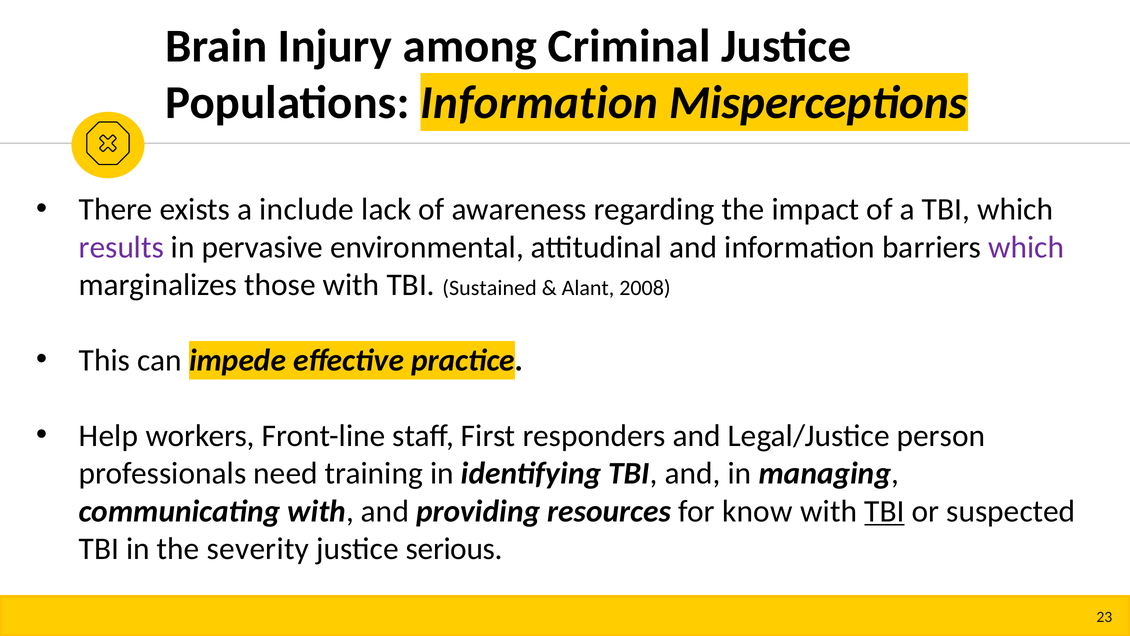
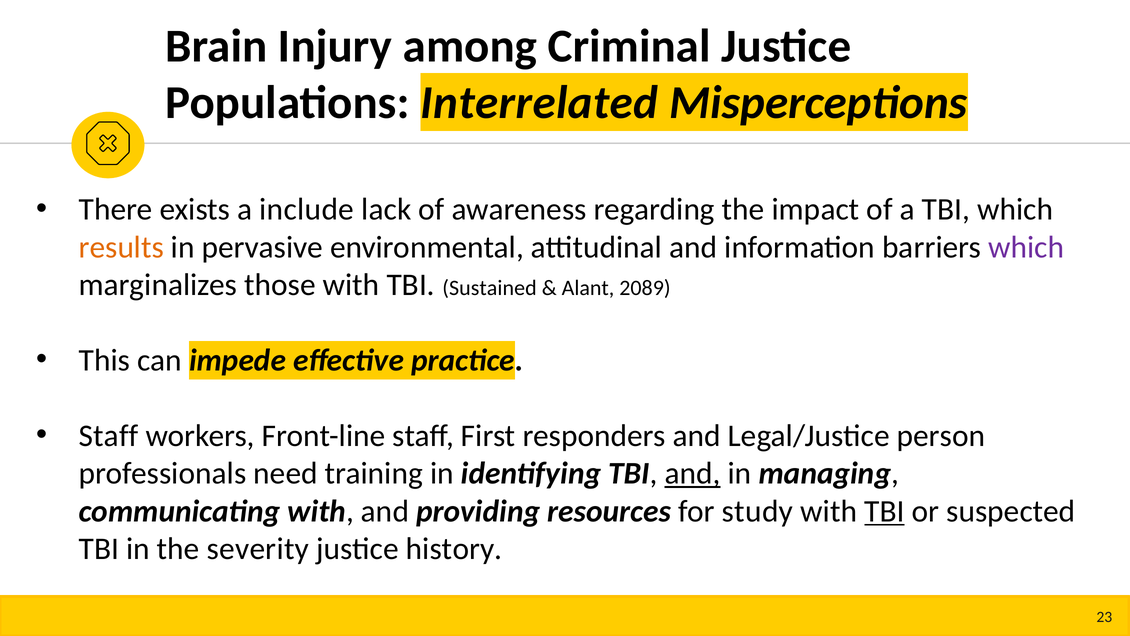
Populations Information: Information -> Interrelated
results colour: purple -> orange
2008: 2008 -> 2089
Help at (109, 436): Help -> Staff
and at (693, 473) underline: none -> present
know: know -> study
serious: serious -> history
